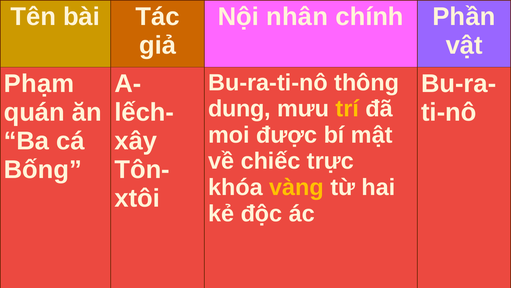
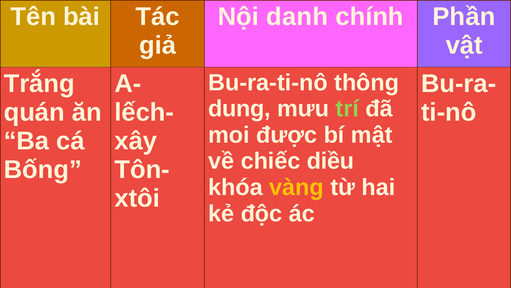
nhân: nhân -> danh
Phạm: Phạm -> Trắng
trí colour: yellow -> light green
trực: trực -> diều
